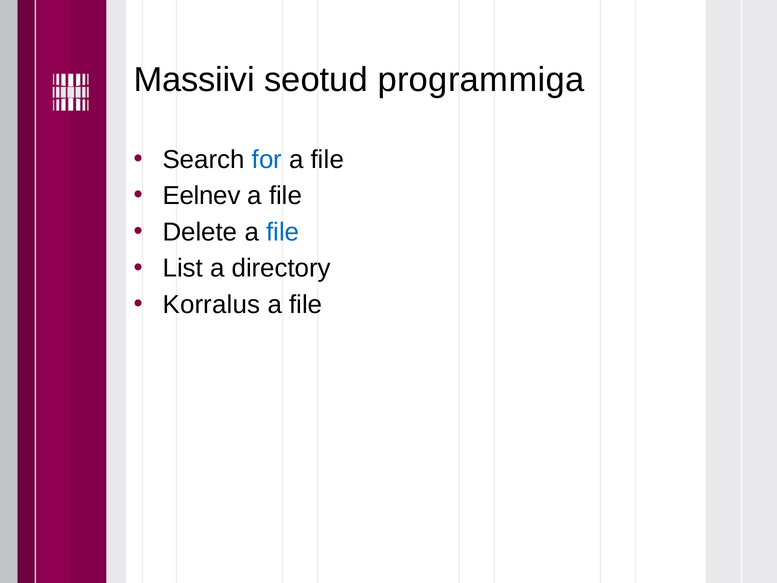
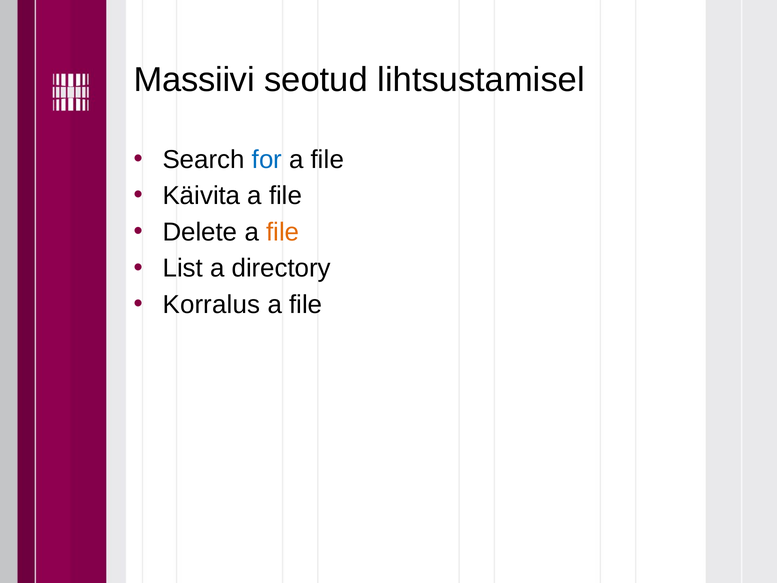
programmiga: programmiga -> lihtsustamisel
Eelnev: Eelnev -> Käivita
file at (283, 232) colour: blue -> orange
